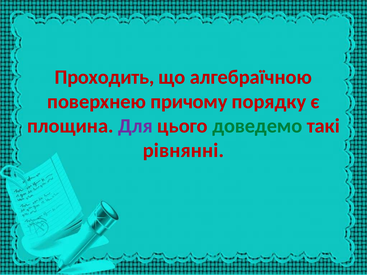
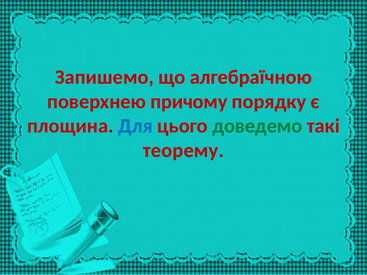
Проходить: Проходить -> Запишемо
Для colour: purple -> blue
рівнянні: рівнянні -> теорему
